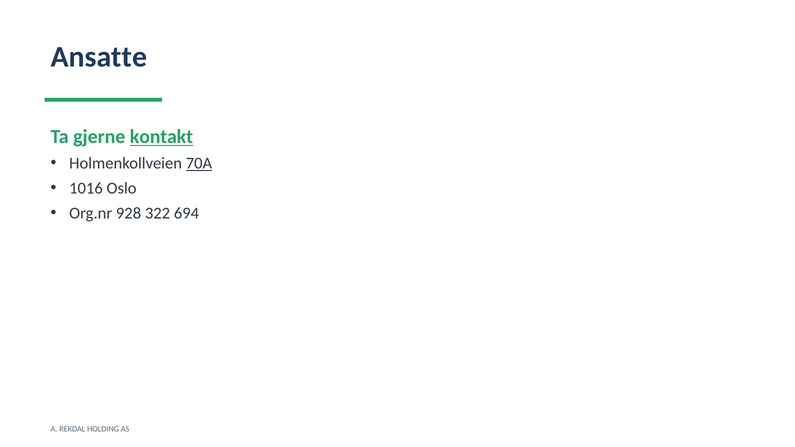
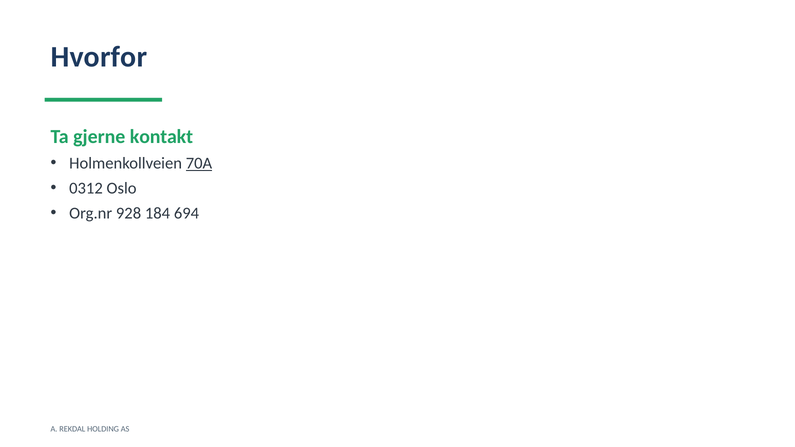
Ansatte: Ansatte -> Hvorfor
kontakt underline: present -> none
1016: 1016 -> 0312
322: 322 -> 184
